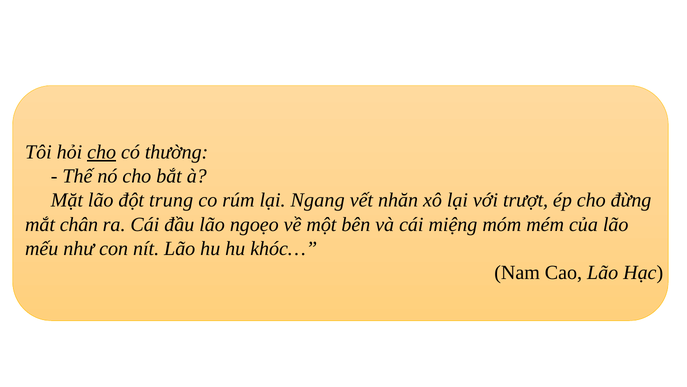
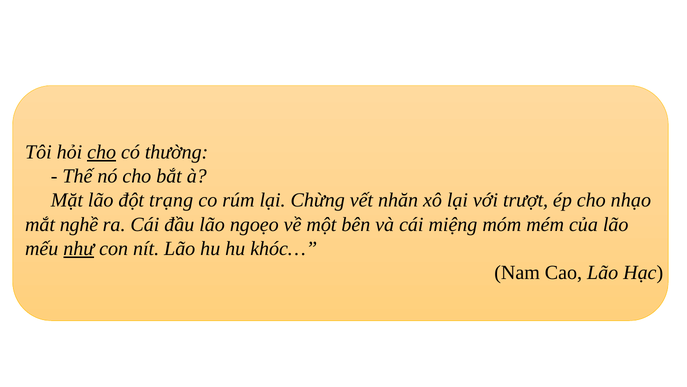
trung: trung -> trạng
Ngang: Ngang -> Chừng
đừng: đừng -> nhạo
chân: chân -> nghề
như underline: none -> present
